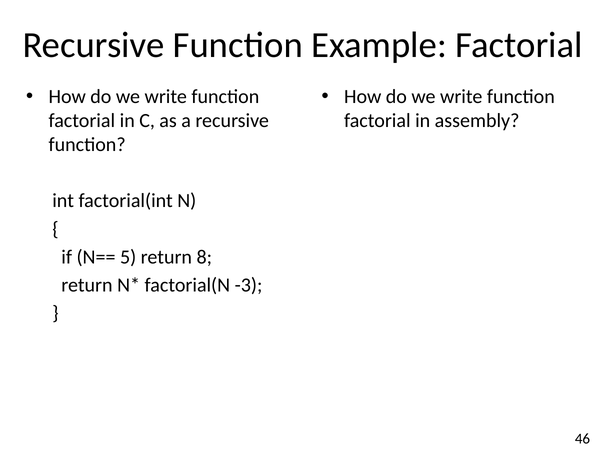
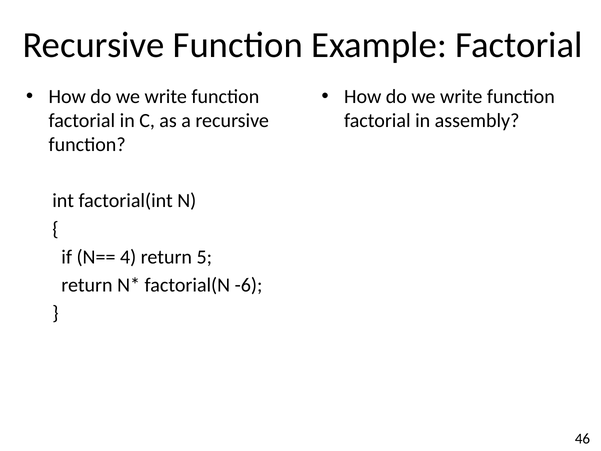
5: 5 -> 4
8: 8 -> 5
-3: -3 -> -6
